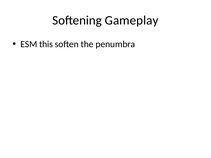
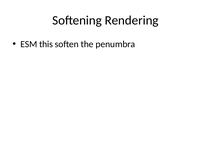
Gameplay: Gameplay -> Rendering
